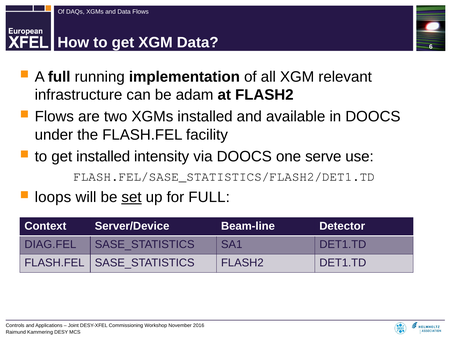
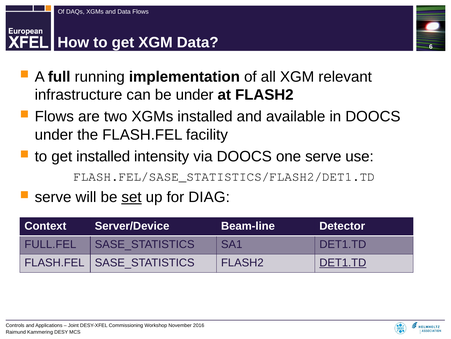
be adam: adam -> under
loops at (53, 197): loops -> serve
for FULL: FULL -> DIAG
DIAG.FEL: DIAG.FEL -> FULL.FEL
DET1.TD at (343, 262) underline: none -> present
